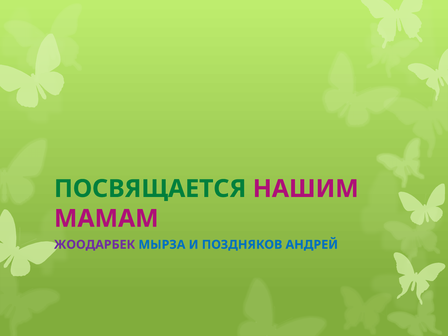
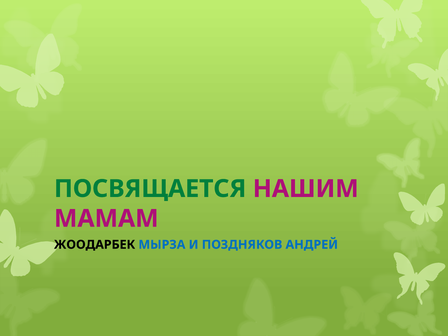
ЖООДАРБЕК colour: purple -> black
